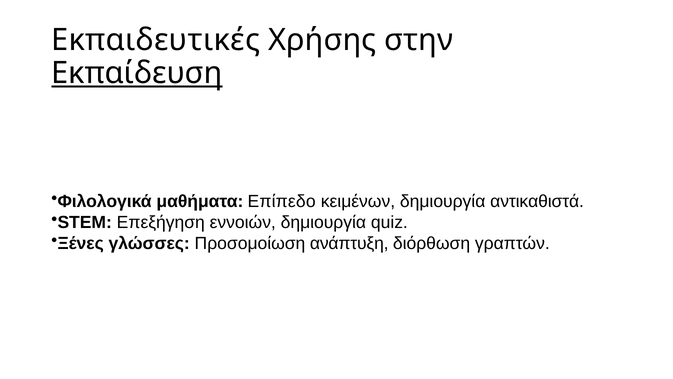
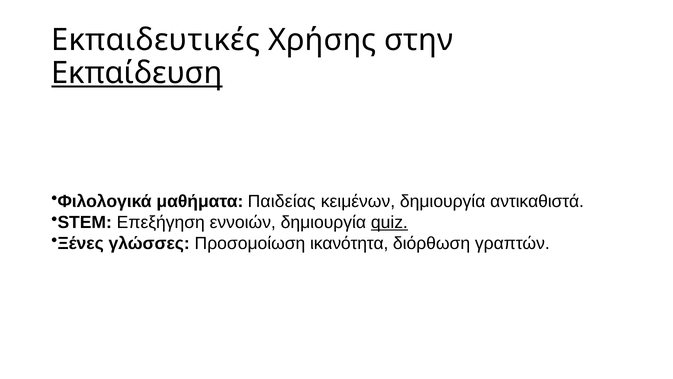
Επίπεδο: Επίπεδο -> Παιδείας
quiz underline: none -> present
ανάπτυξη: ανάπτυξη -> ικανότητα
